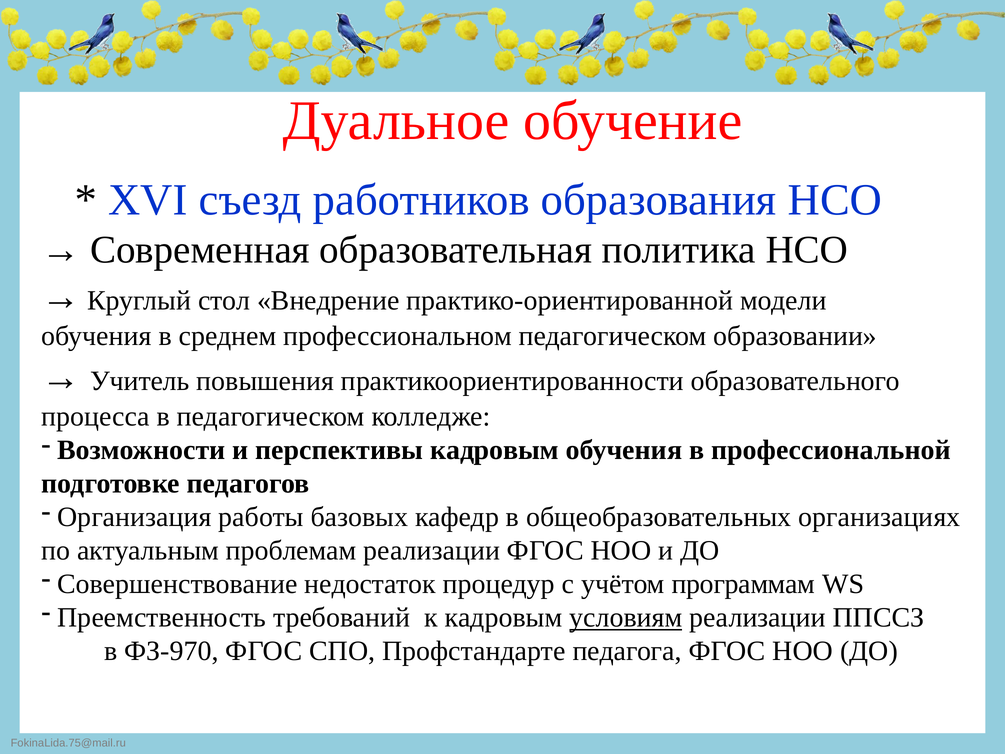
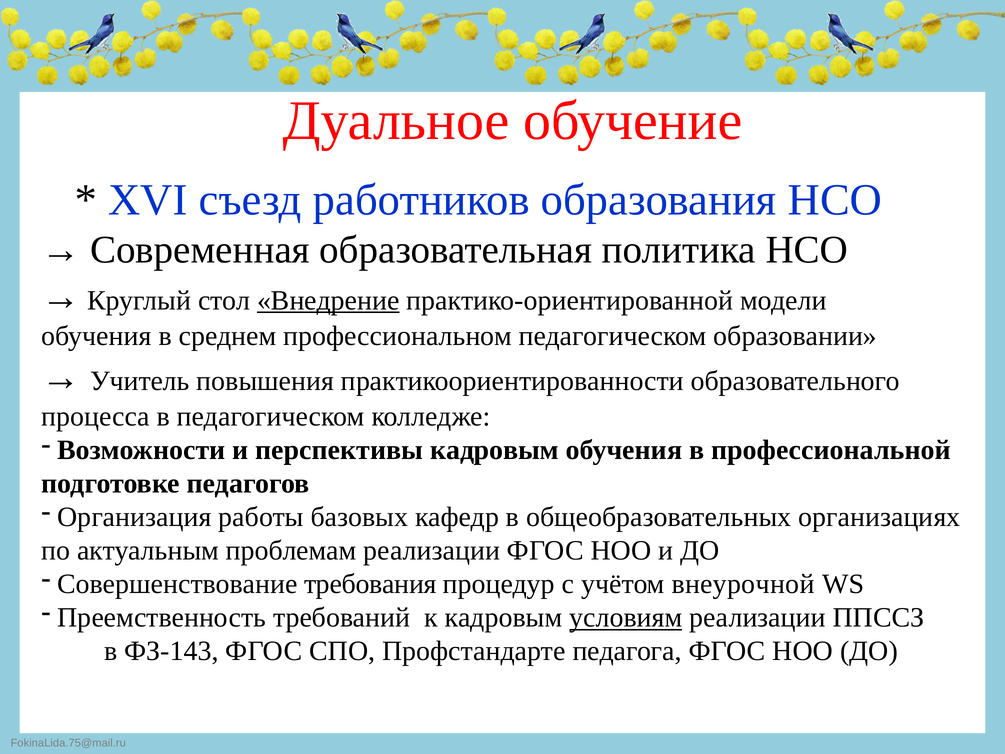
Внедрение underline: none -> present
недостаток: недостаток -> требования
программам: программам -> внеурочной
ФЗ-970: ФЗ-970 -> ФЗ-143
